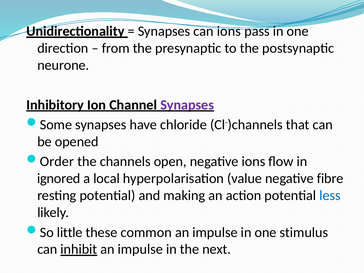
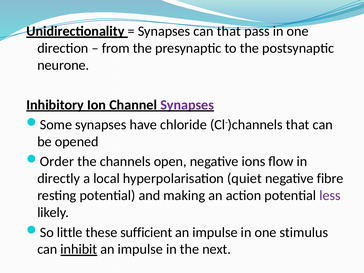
can ions: ions -> that
ignored: ignored -> directly
value: value -> quiet
less colour: blue -> purple
common: common -> sufficient
